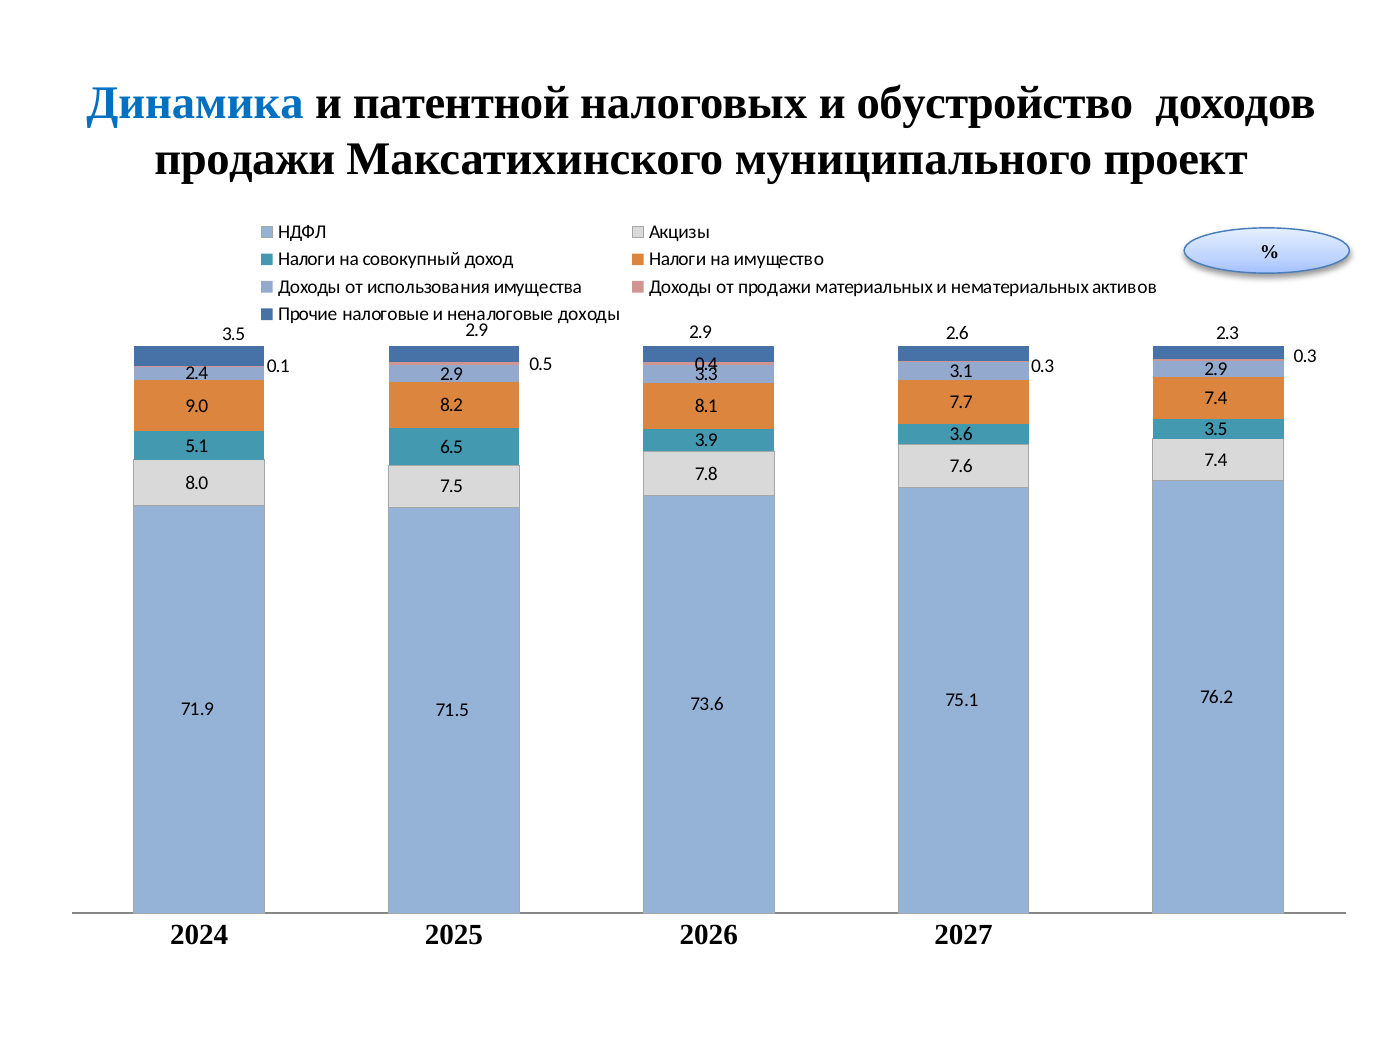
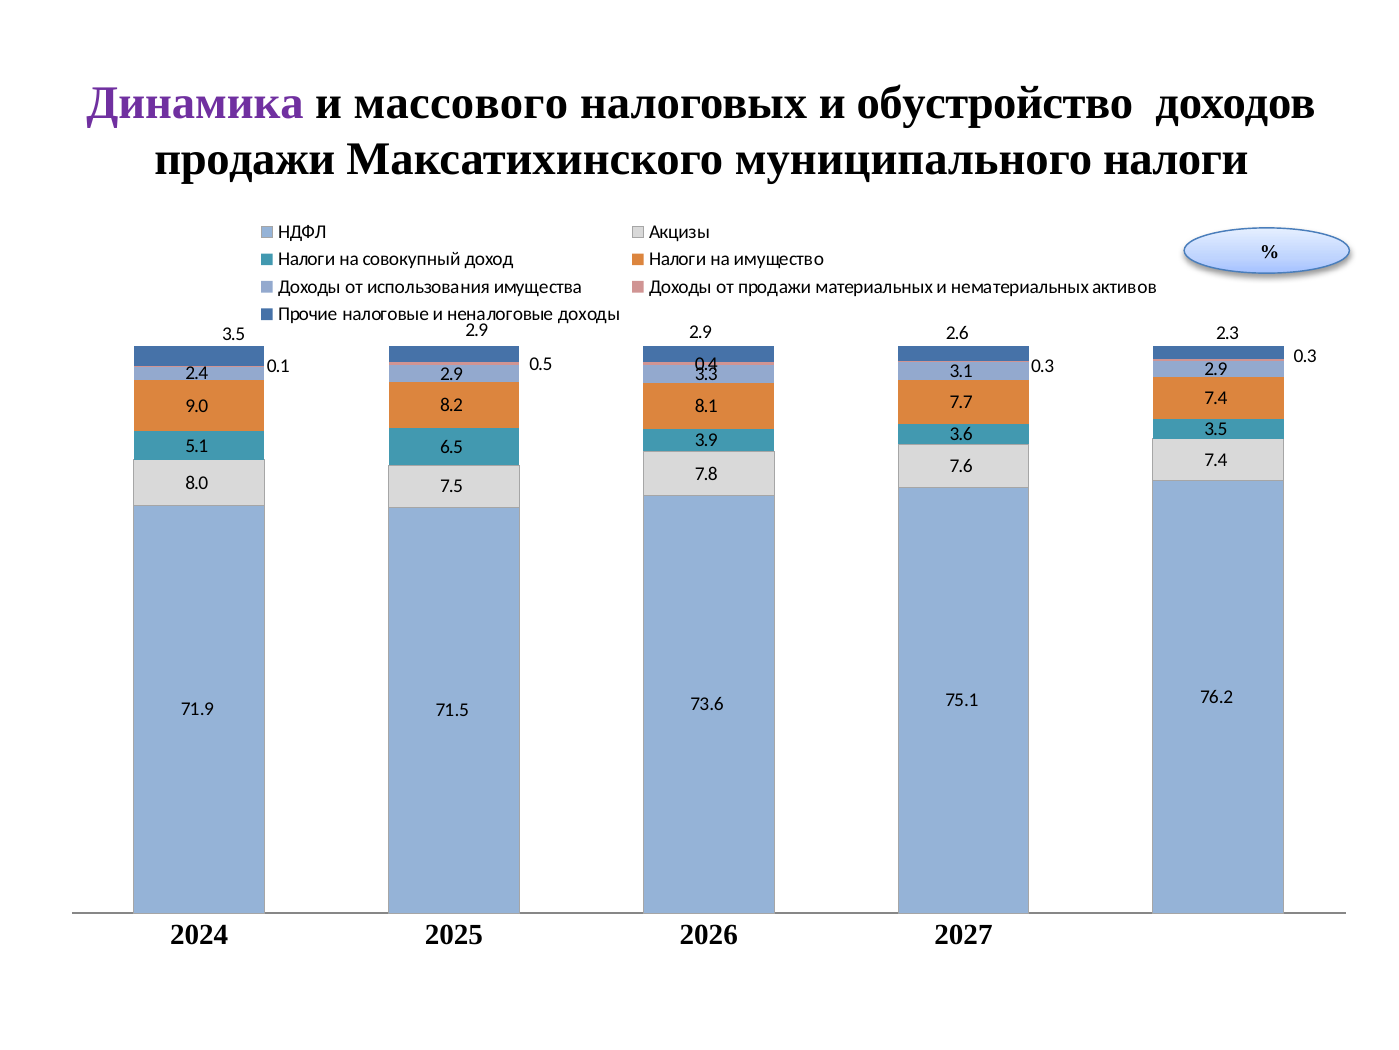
Динамика colour: blue -> purple
патентной: патентной -> массового
муниципального проект: проект -> налоги
